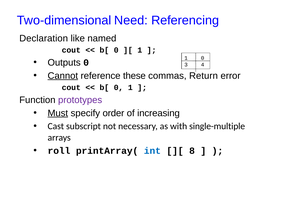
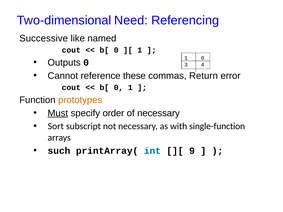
Declaration: Declaration -> Successive
Cannot underline: present -> none
prototypes colour: purple -> orange
of increasing: increasing -> necessary
Cast: Cast -> Sort
single-multiple: single-multiple -> single-function
roll: roll -> such
8: 8 -> 9
